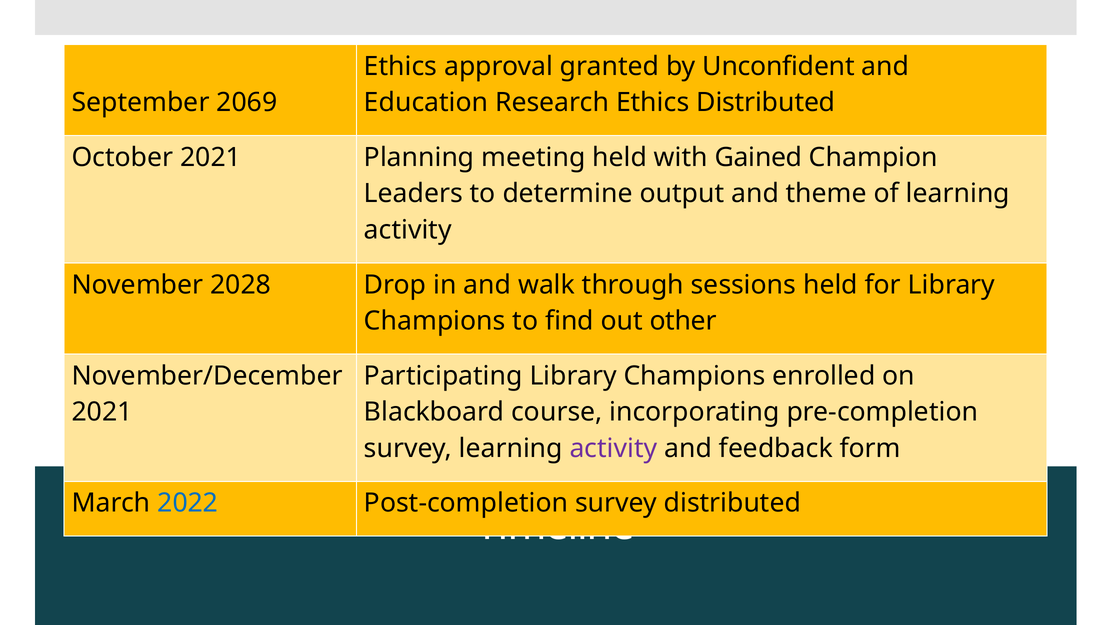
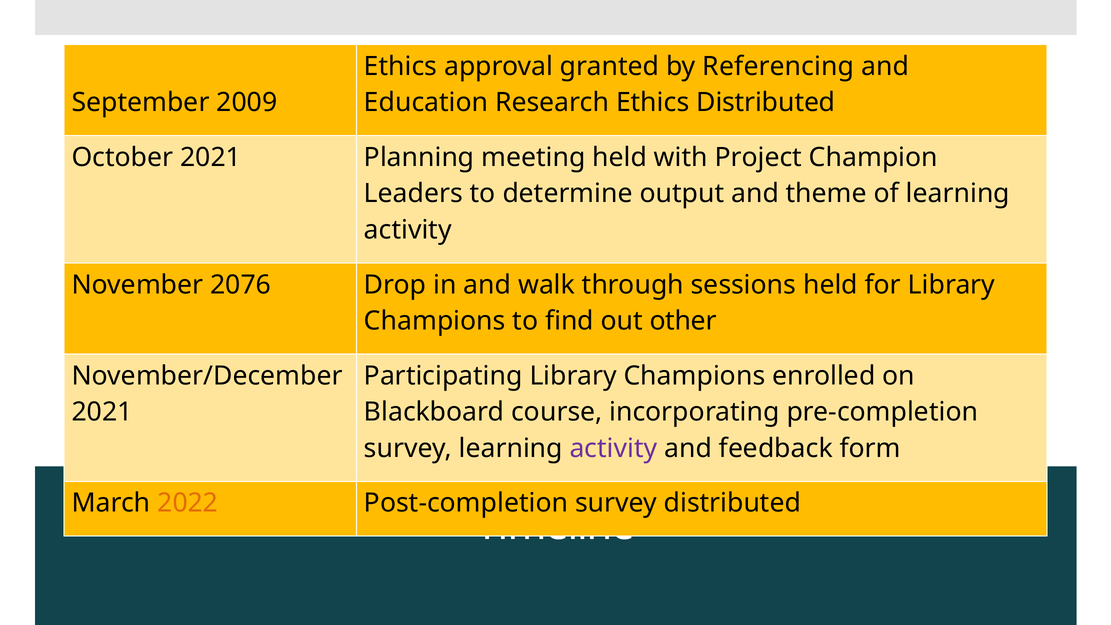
Unconfident: Unconfident -> Referencing
2069: 2069 -> 2009
Gained: Gained -> Project
2028: 2028 -> 2076
2022 colour: blue -> orange
